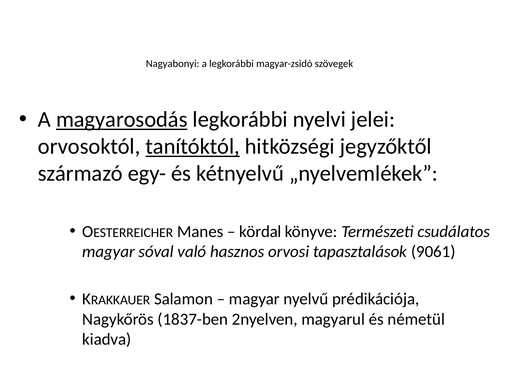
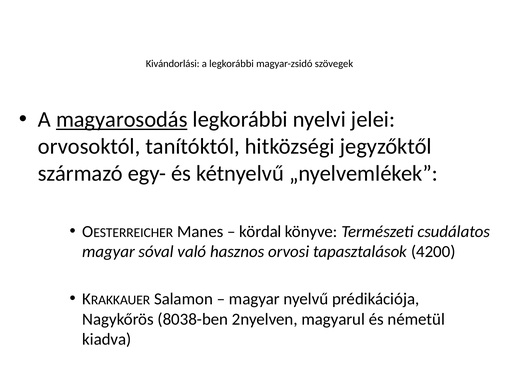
Nagyabonyi: Nagyabonyi -> Kivándorlási
tanítóktól underline: present -> none
9061: 9061 -> 4200
1837-ben: 1837-ben -> 8038-ben
